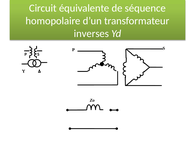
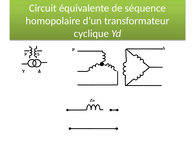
inverses: inverses -> cyclique
